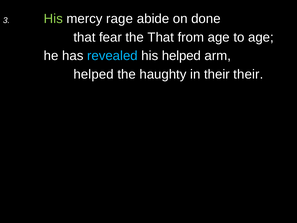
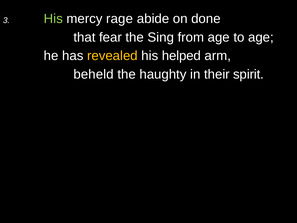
the That: That -> Sing
revealed colour: light blue -> yellow
helped at (94, 74): helped -> beheld
their their: their -> spirit
